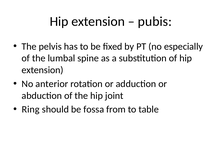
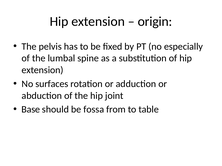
pubis: pubis -> origin
anterior: anterior -> surfaces
Ring: Ring -> Base
